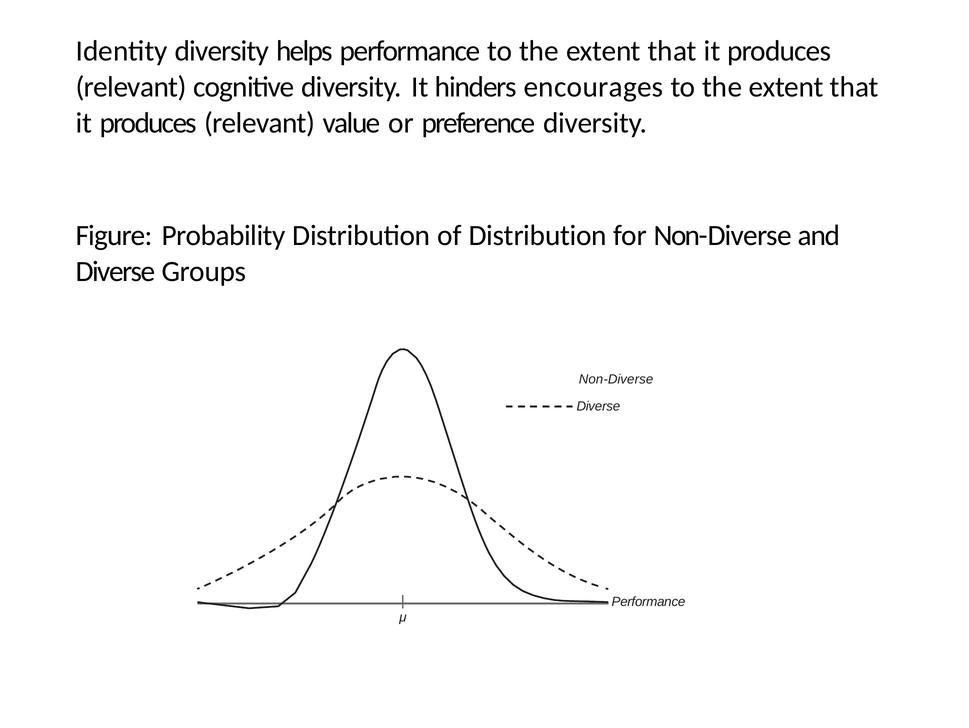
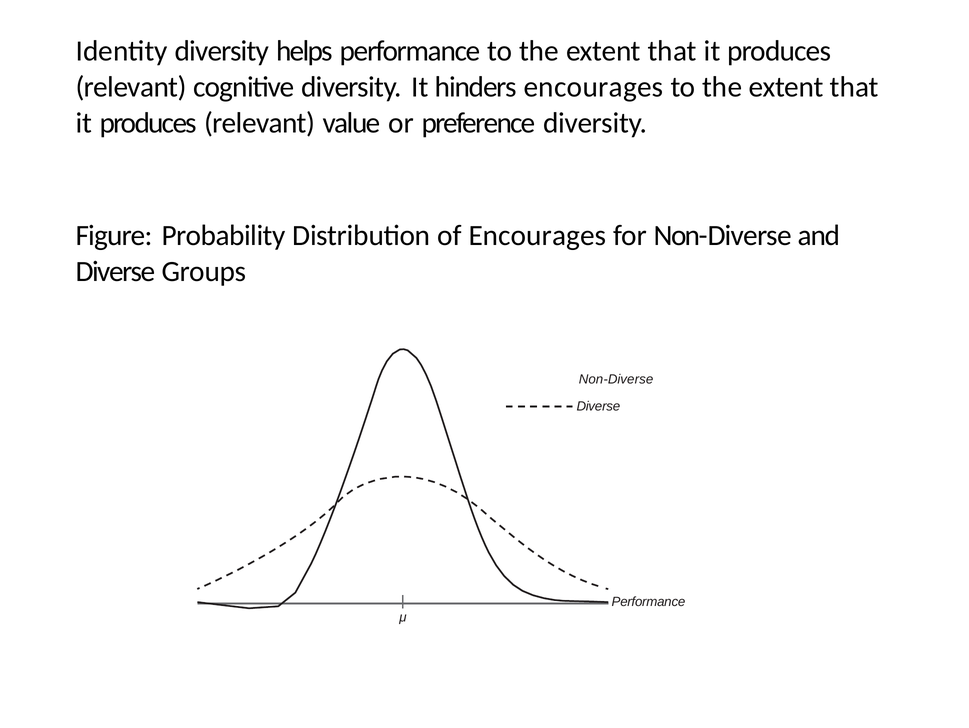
of Distribution: Distribution -> Encourages
